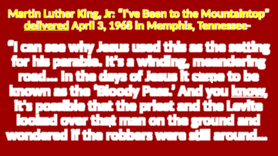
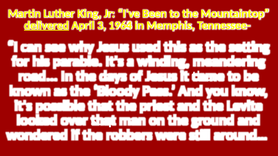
1963: 1963 -> 1964
steps: steps -> there
know underline: present -> none
